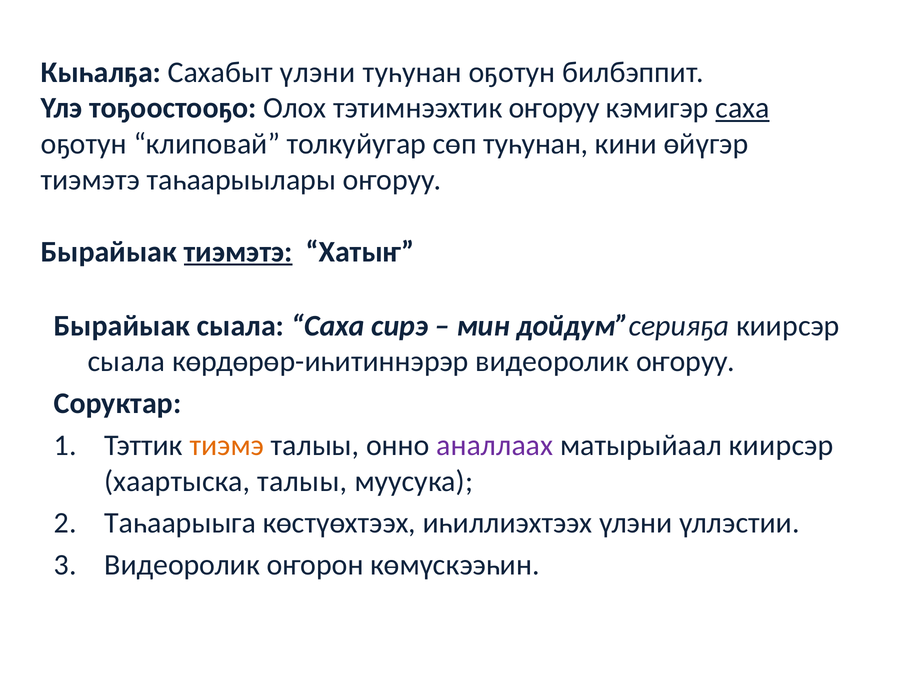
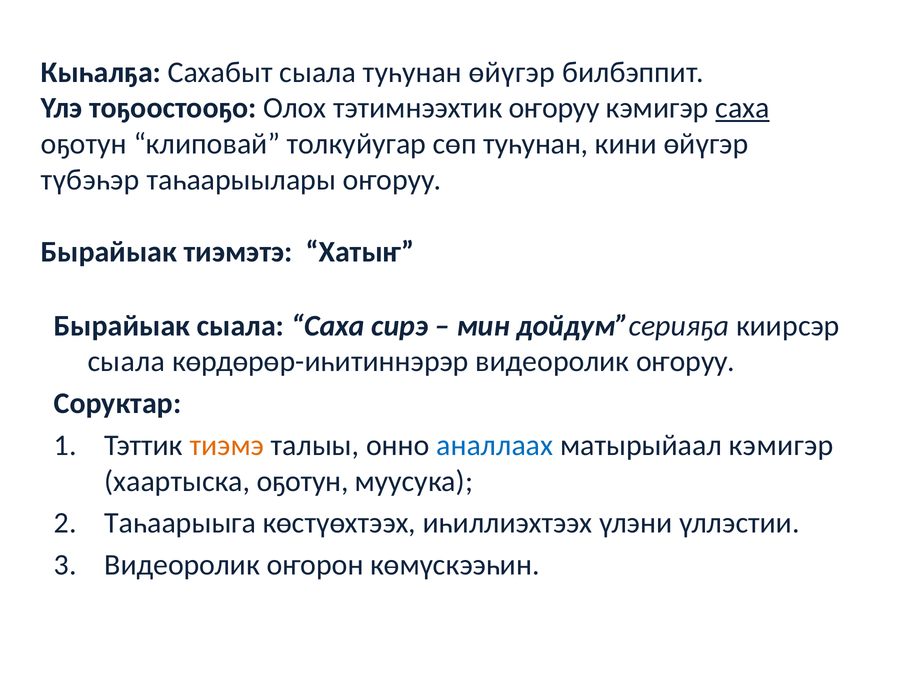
Сахабыт үлэни: үлэни -> сыала
туһунан оҕотун: оҕотун -> өйүгэр
тиэмэтэ at (90, 180): тиэмэтэ -> түбэһэр
тиэмэтэ at (238, 252) underline: present -> none
аналлаах colour: purple -> blue
матырыйаал киирсэр: киирсэр -> кэмигэр
хаартыска талыы: талыы -> оҕотун
